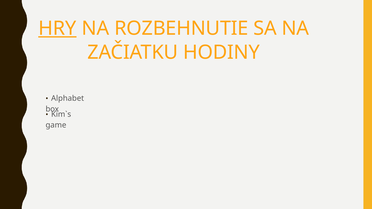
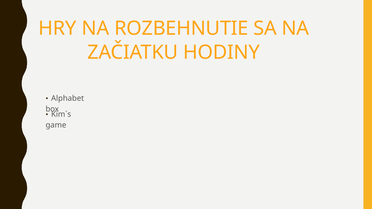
HRY underline: present -> none
